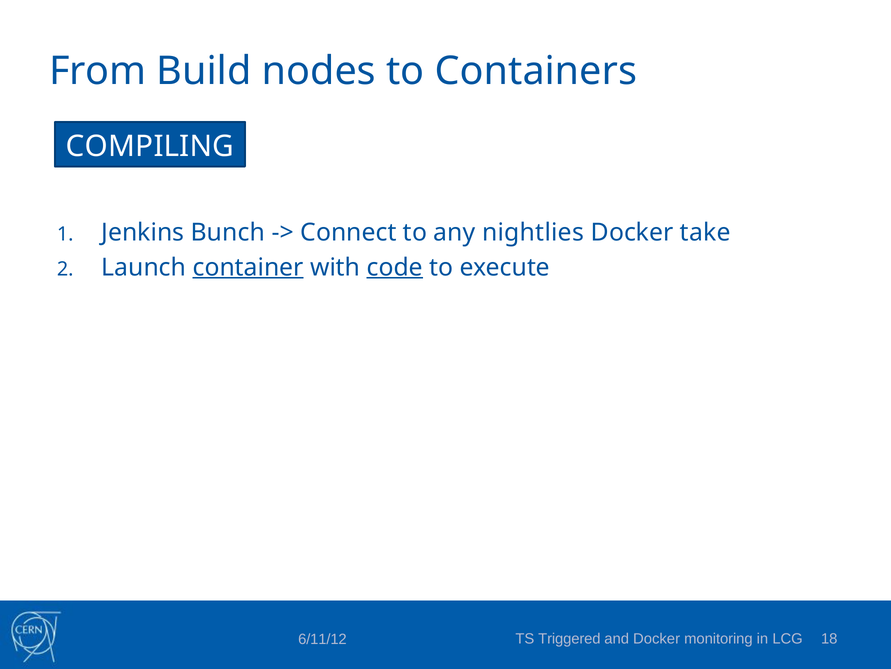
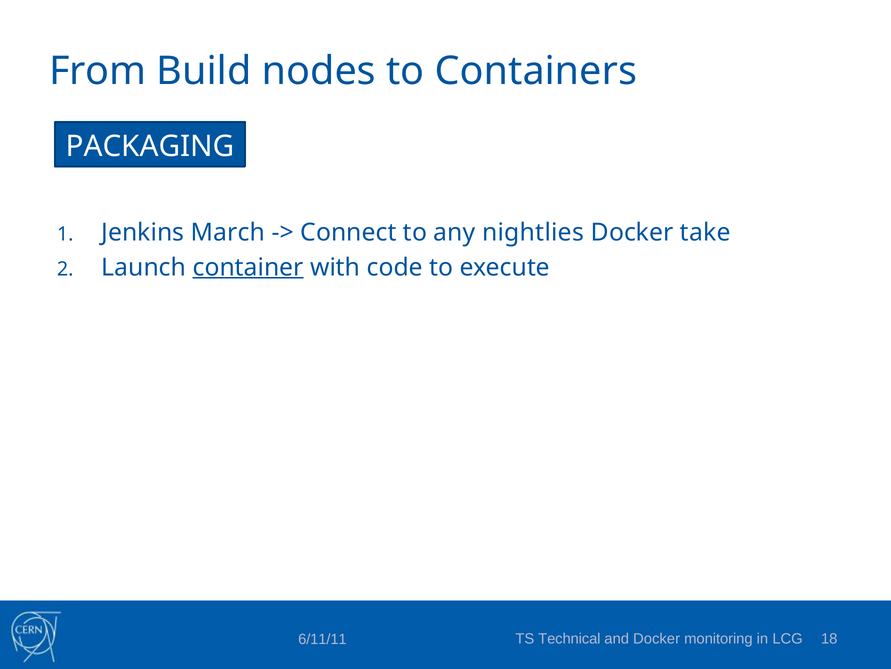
COMPILING: COMPILING -> PACKAGING
Bunch: Bunch -> March
code underline: present -> none
6/11/12: 6/11/12 -> 6/11/11
Triggered: Triggered -> Technical
